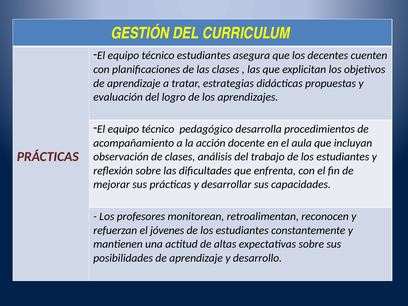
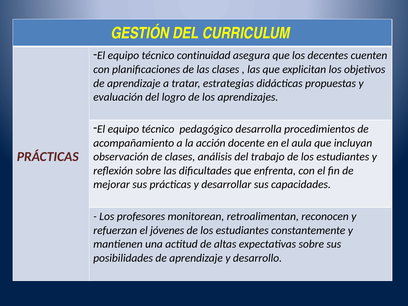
técnico estudiantes: estudiantes -> continuidad
